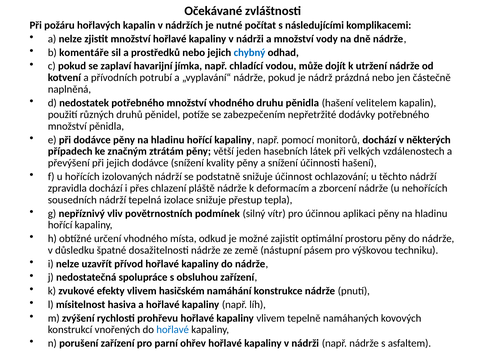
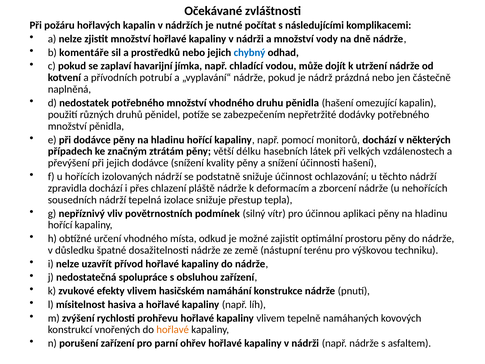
velitelem: velitelem -> omezující
jeden: jeden -> délku
pásem: pásem -> terénu
hořlavé at (173, 330) colour: blue -> orange
